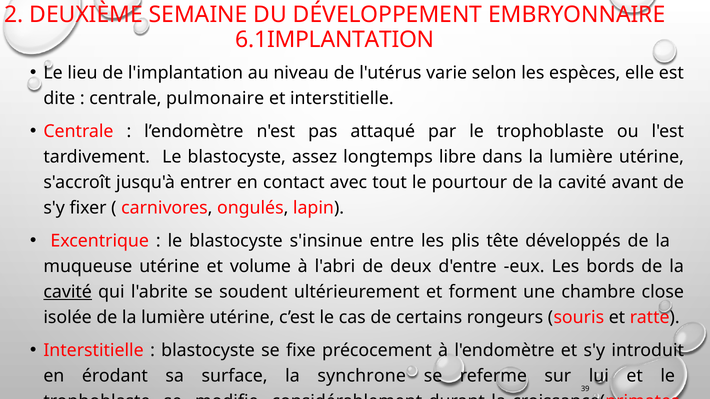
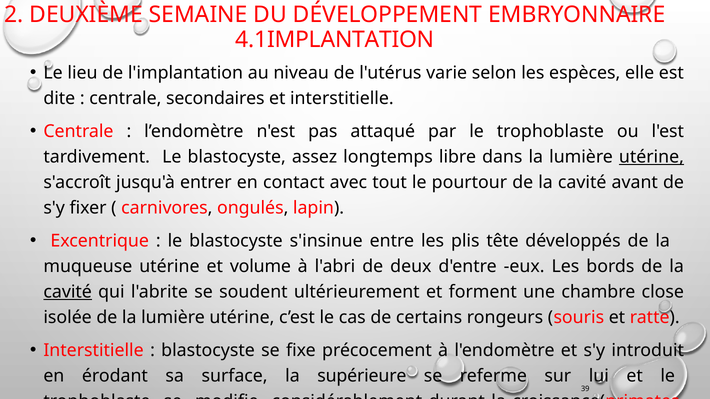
6.1IMPLANTATION: 6.1IMPLANTATION -> 4.1IMPLANTATION
pulmonaire: pulmonaire -> secondaires
utérine at (651, 157) underline: none -> present
synchrone: synchrone -> supérieure
